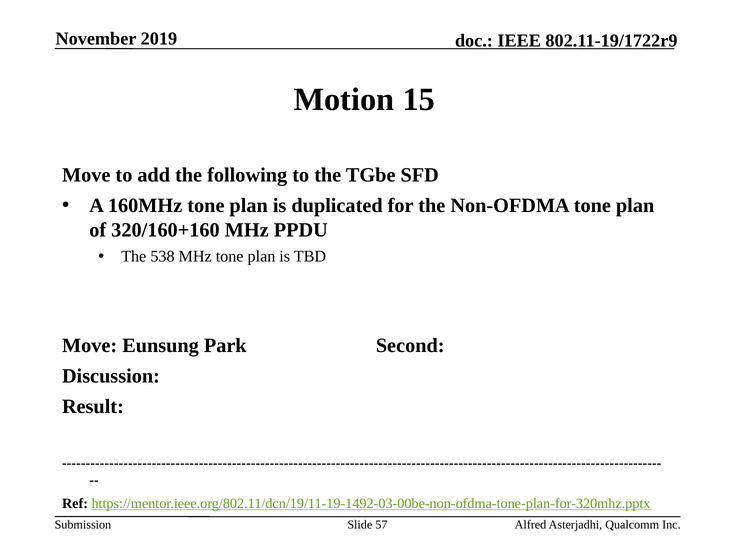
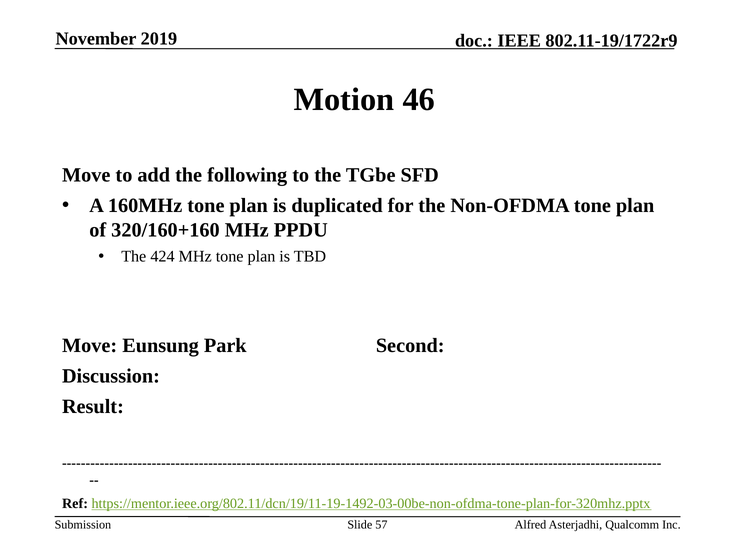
15: 15 -> 46
538: 538 -> 424
